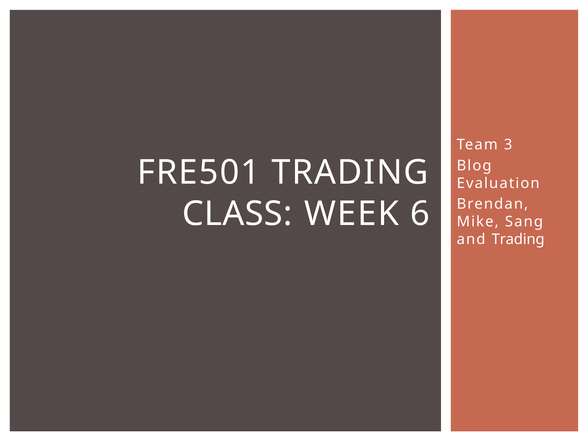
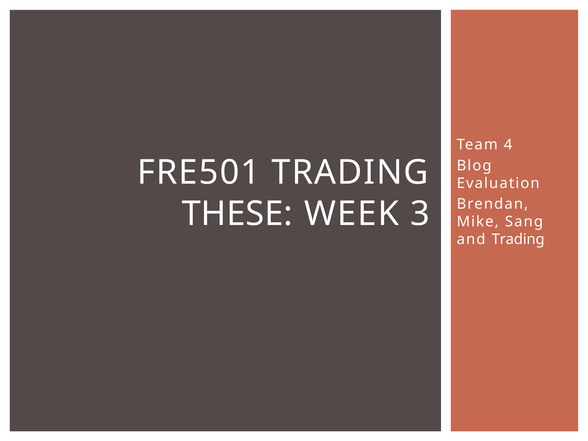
3: 3 -> 4
CLASS: CLASS -> THESE
6: 6 -> 3
